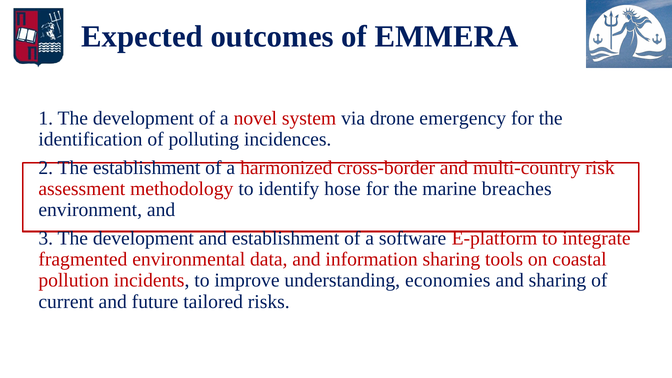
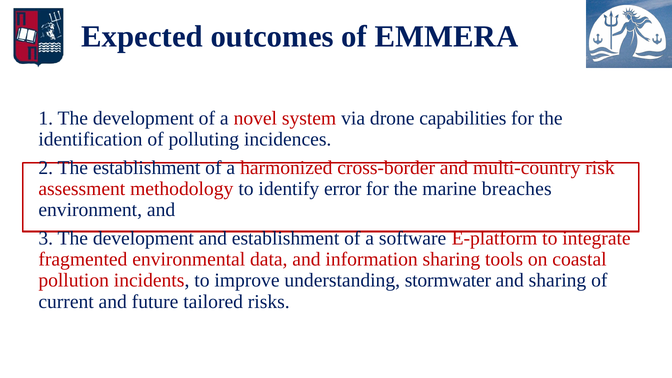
emergency: emergency -> capabilities
hose: hose -> error
economies: economies -> stormwater
